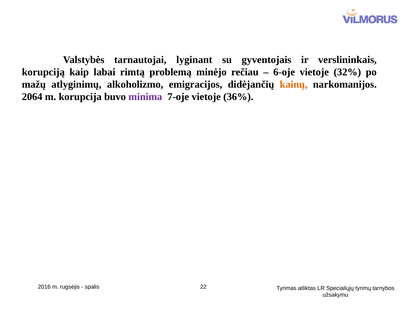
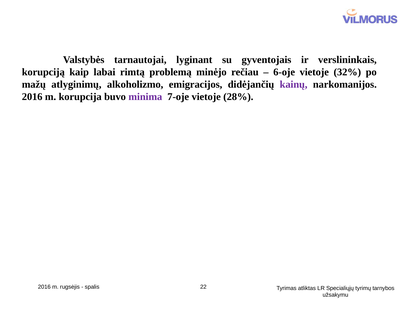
kainų colour: orange -> purple
2064 at (32, 97): 2064 -> 2016
36%: 36% -> 28%
